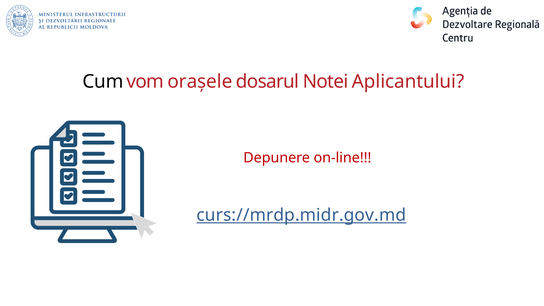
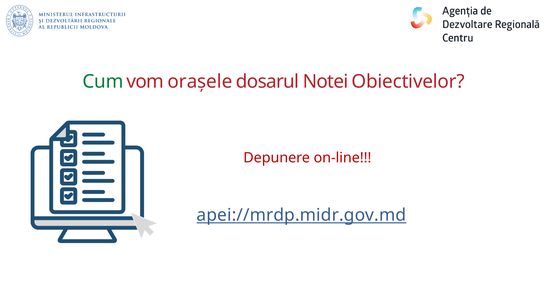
Cum colour: black -> green
Aplicantului: Aplicantului -> Obiectivelor
curs://mrdp.midr.gov.md: curs://mrdp.midr.gov.md -> apei://mrdp.midr.gov.md
